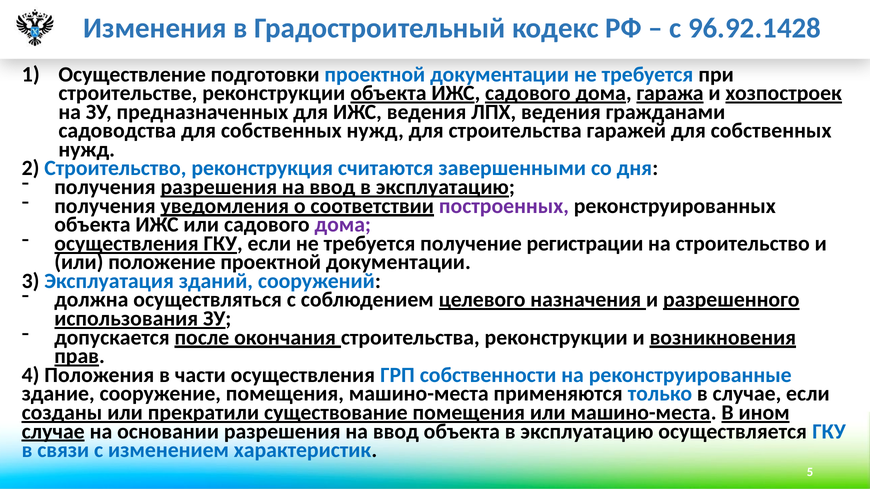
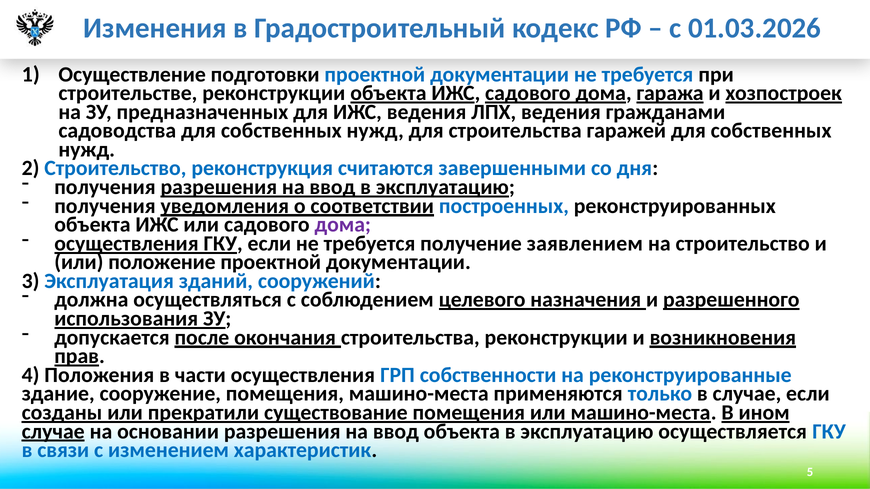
96.92.1428: 96.92.1428 -> 01.03.2026
построенных colour: purple -> blue
регистрации: регистрации -> заявлением
